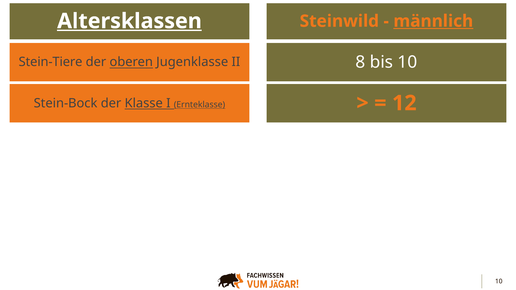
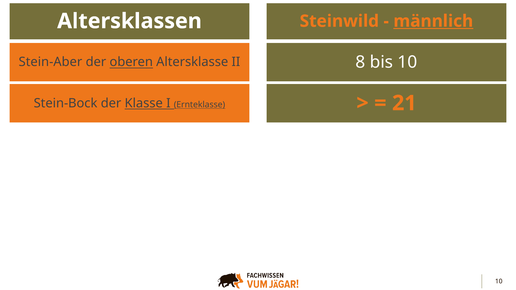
Altersklassen underline: present -> none
Stein-Tiere: Stein-Tiere -> Stein-Aber
Jugenklasse: Jugenklasse -> Altersklasse
12: 12 -> 21
